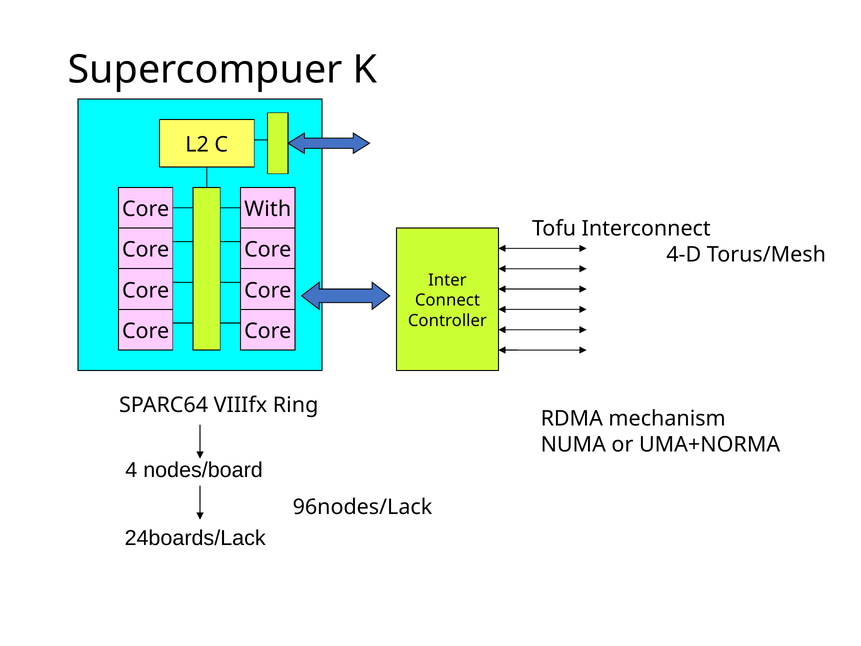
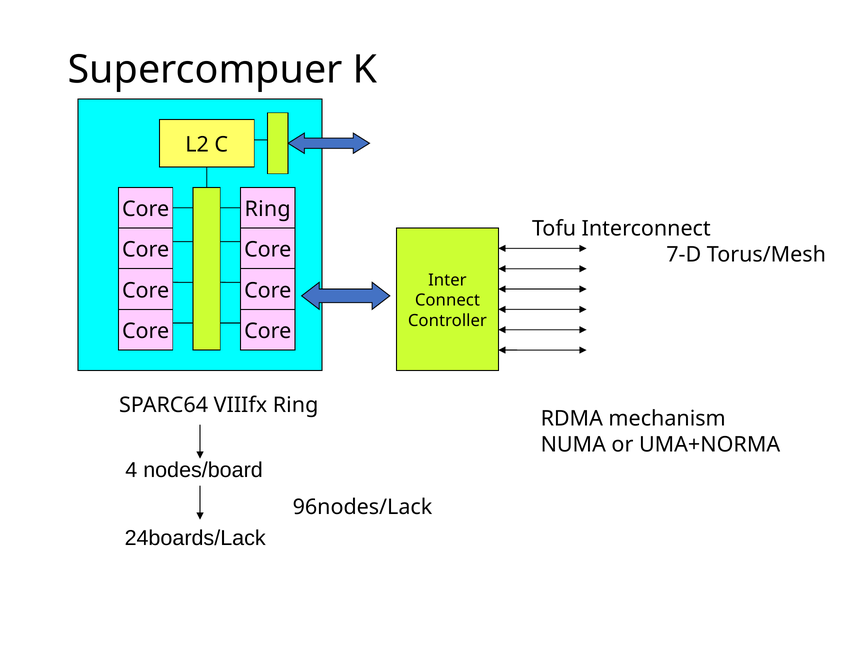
With at (268, 209): With -> Ring
4-D: 4-D -> 7-D
